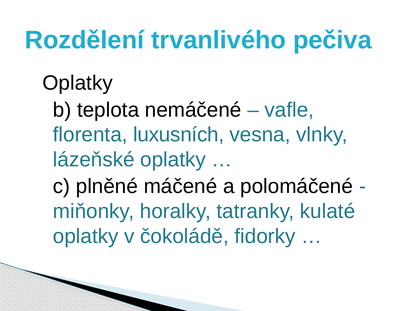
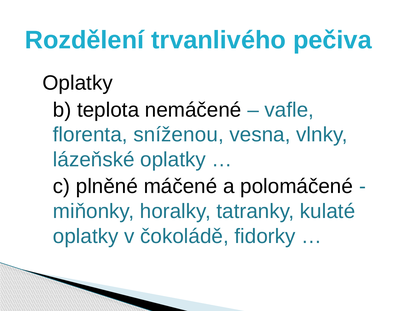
luxusních: luxusních -> sníženou
